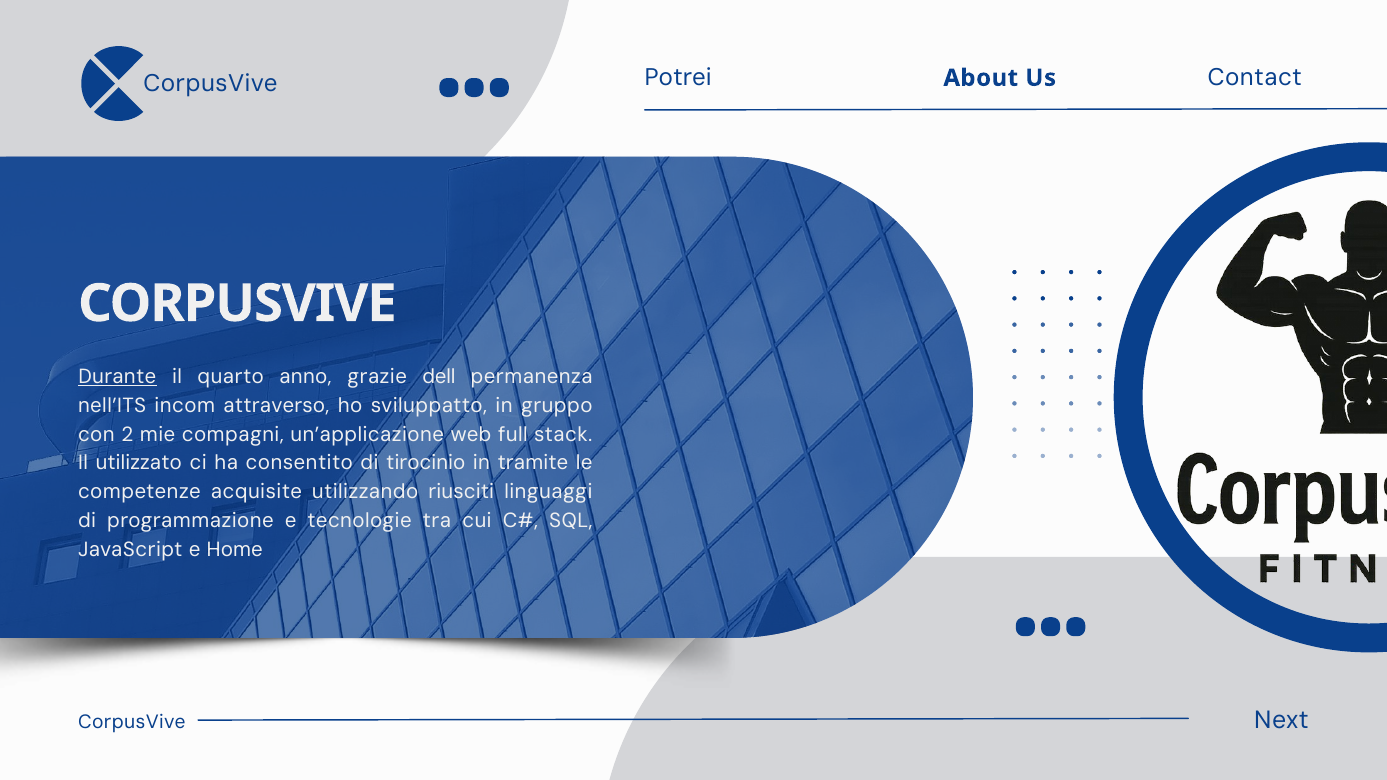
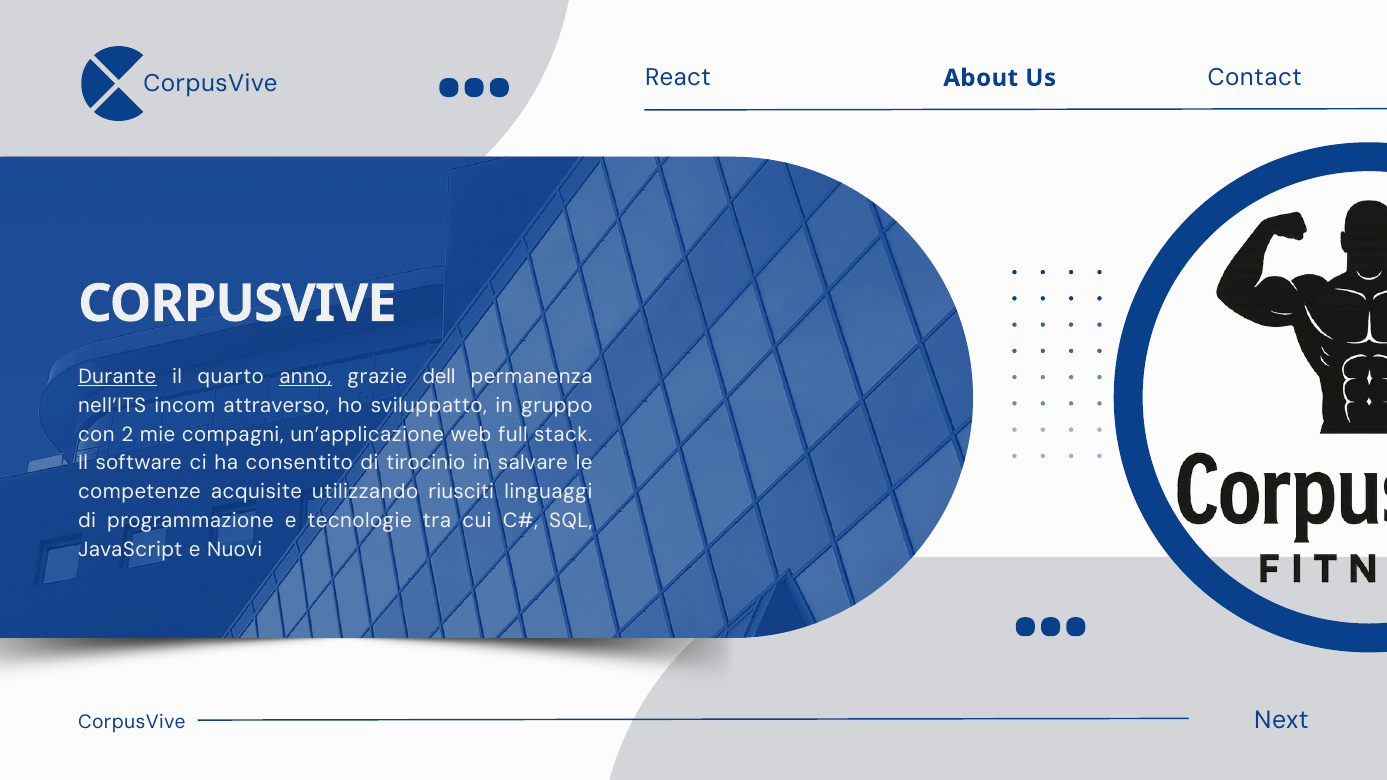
Potrei: Potrei -> React
anno underline: none -> present
utilizzato: utilizzato -> software
tramite: tramite -> salvare
Home: Home -> Nuovi
